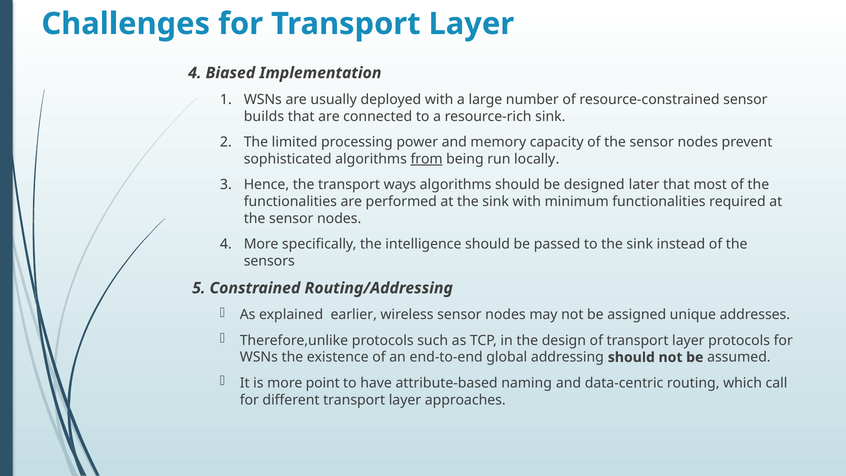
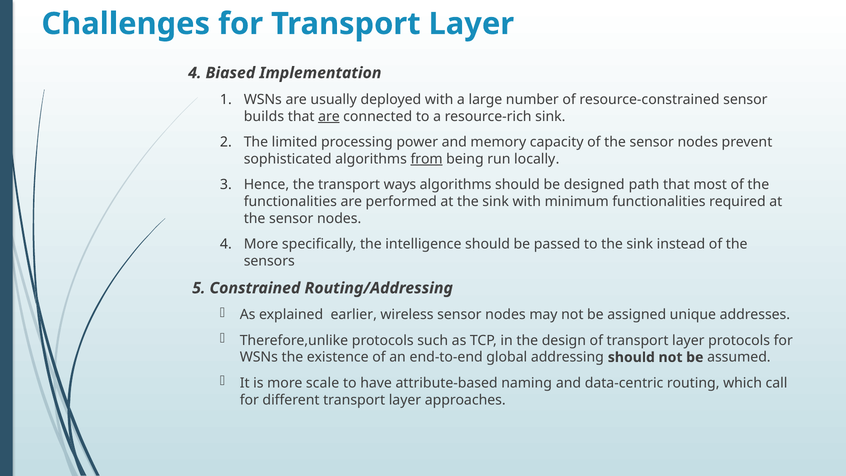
are at (329, 116) underline: none -> present
later: later -> path
point: point -> scale
